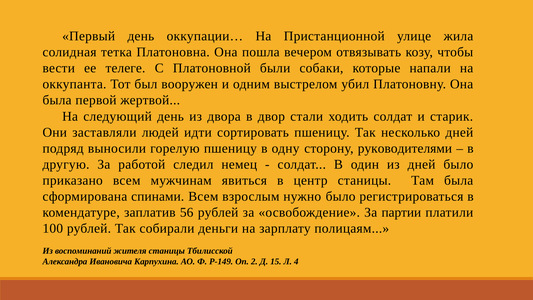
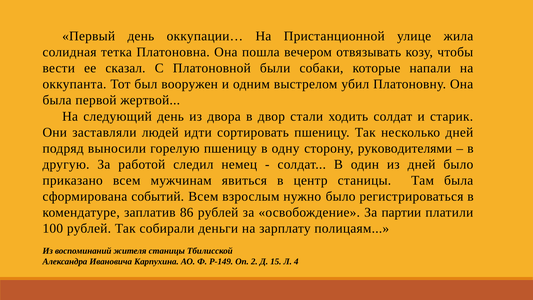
телеге: телеге -> сказал
спинами: спинами -> событий
56: 56 -> 86
